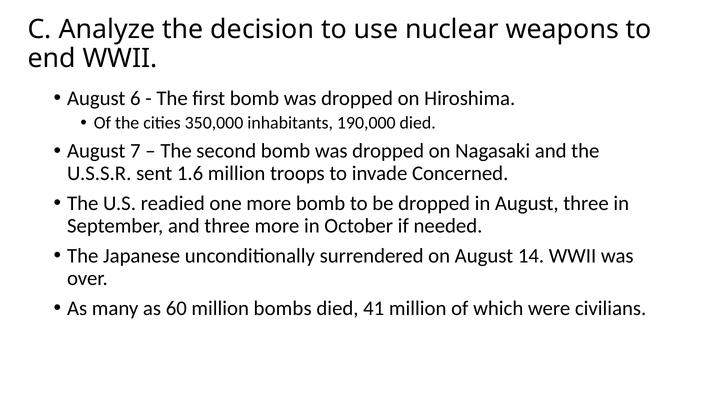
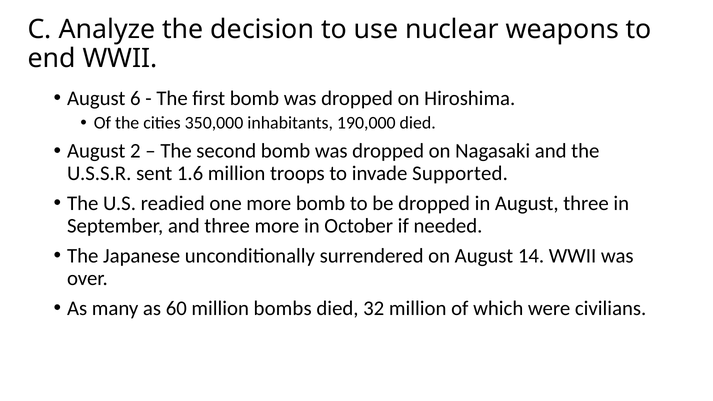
7: 7 -> 2
Concerned: Concerned -> Supported
41: 41 -> 32
